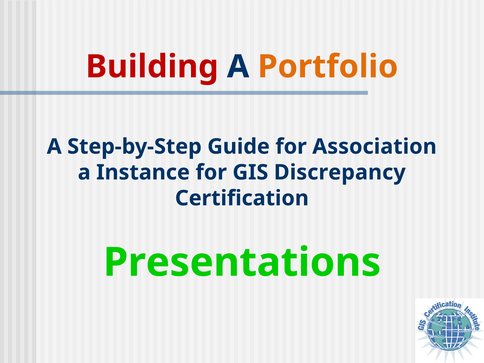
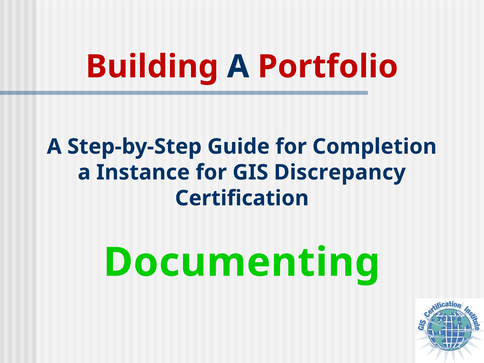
Portfolio colour: orange -> red
Association: Association -> Completion
Presentations: Presentations -> Documenting
